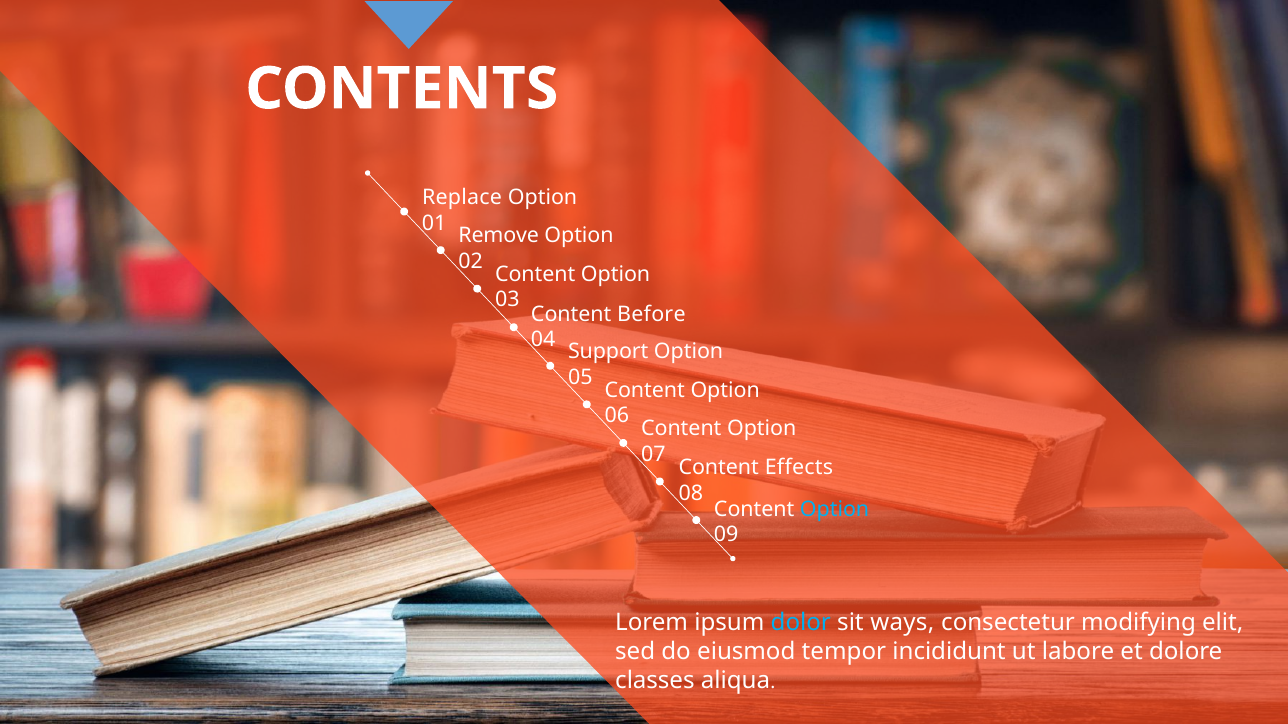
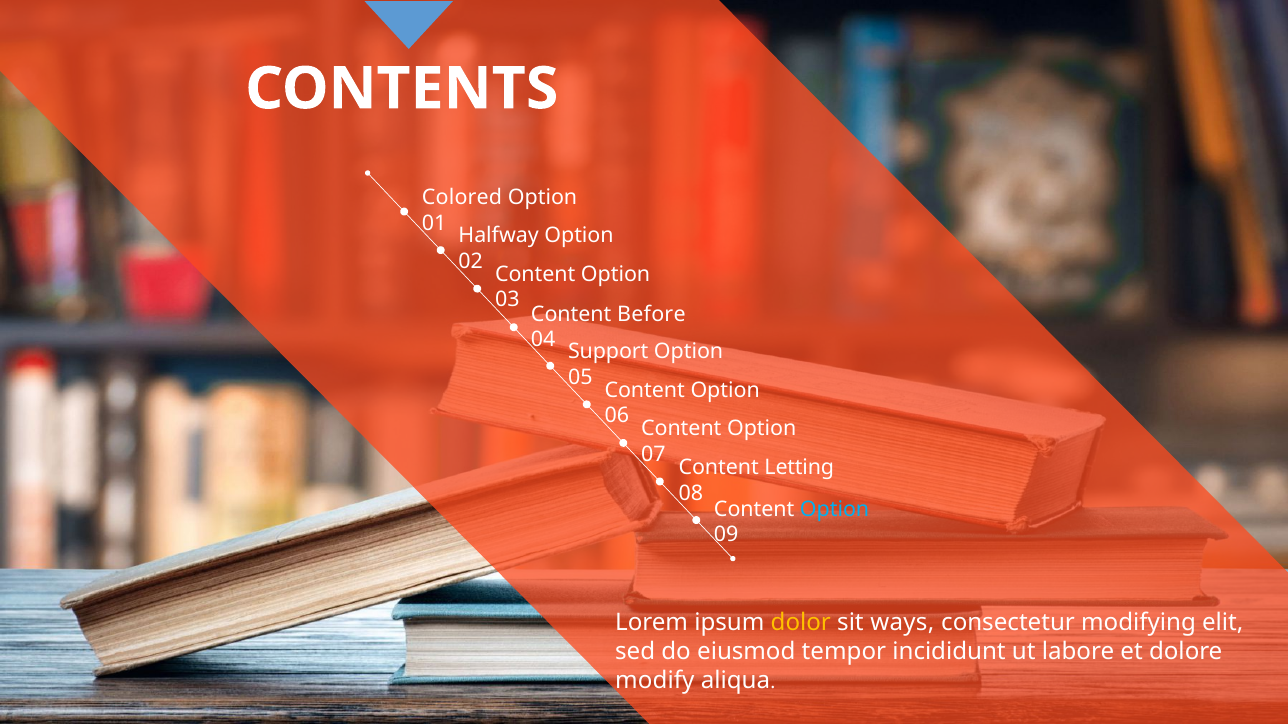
Replace: Replace -> Colored
Remove: Remove -> Halfway
Effects: Effects -> Letting
dolor colour: light blue -> yellow
classes: classes -> modify
